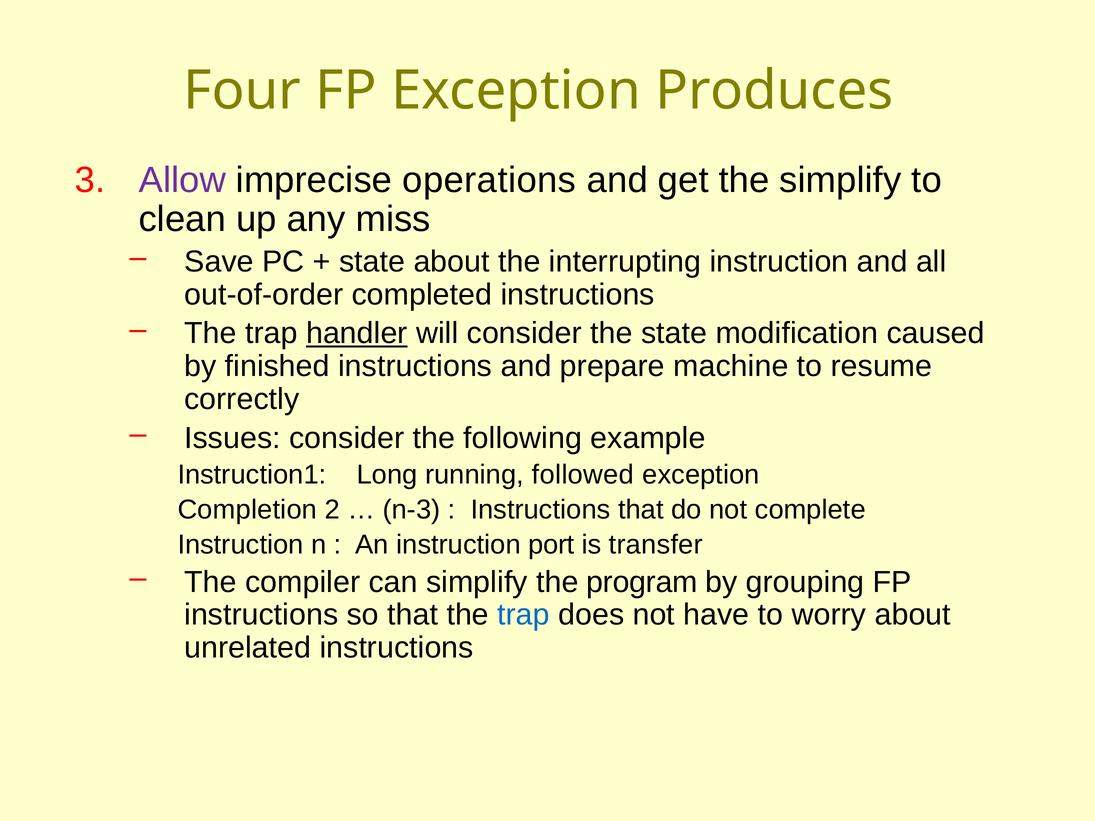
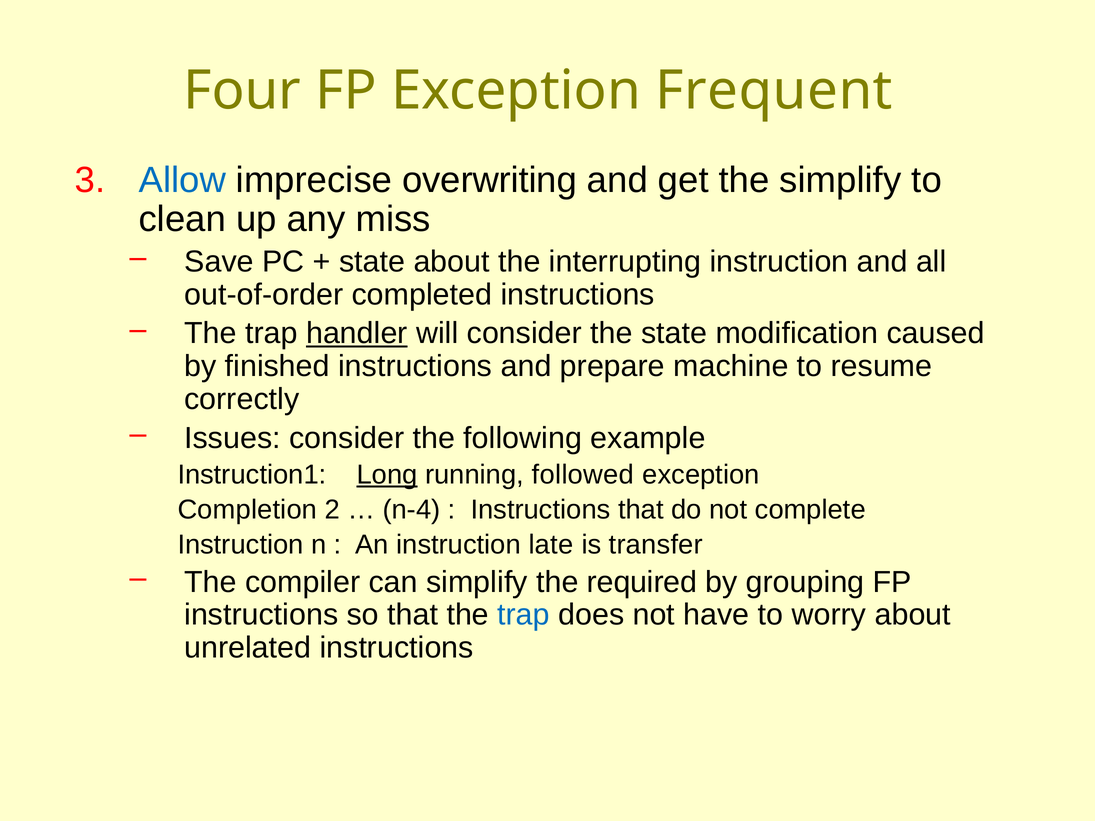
Produces: Produces -> Frequent
Allow colour: purple -> blue
operations: operations -> overwriting
Long underline: none -> present
n-3: n-3 -> n-4
port: port -> late
program: program -> required
